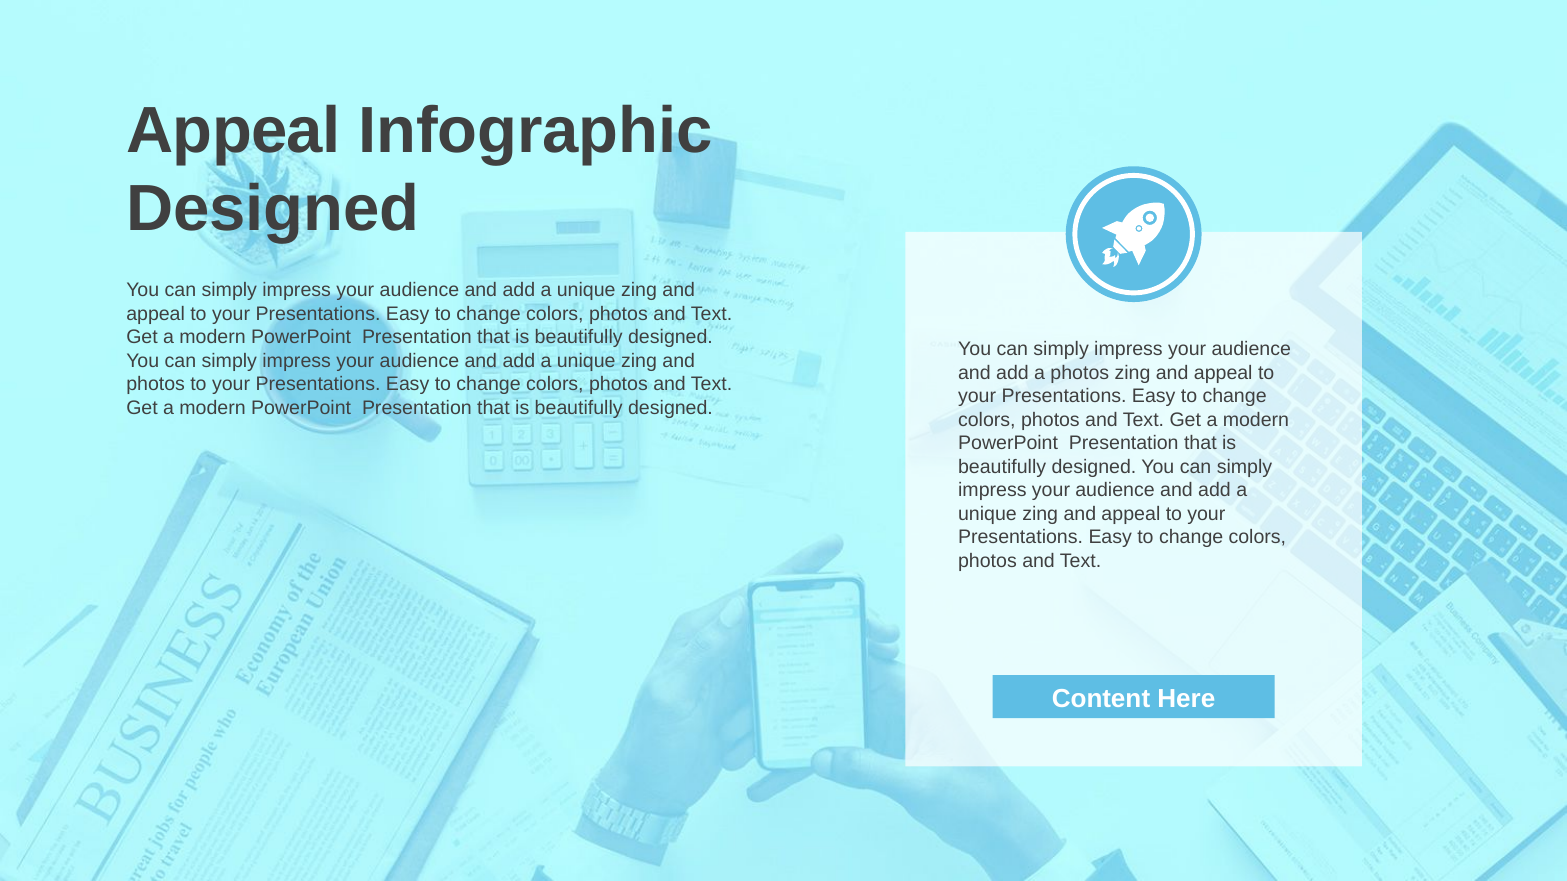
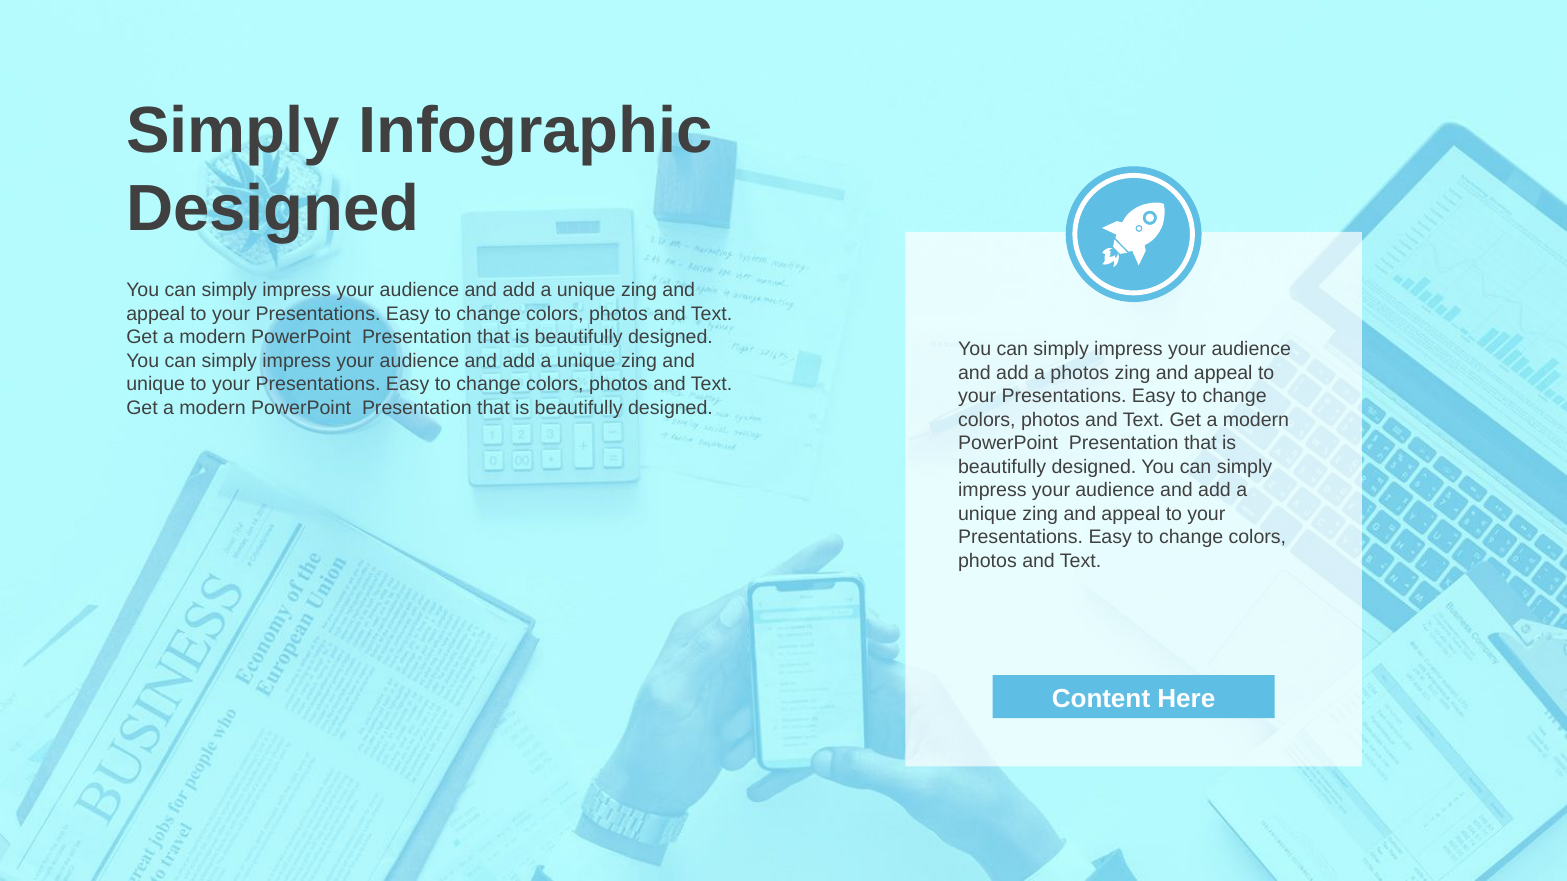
Appeal at (233, 131): Appeal -> Simply
photos at (156, 385): photos -> unique
